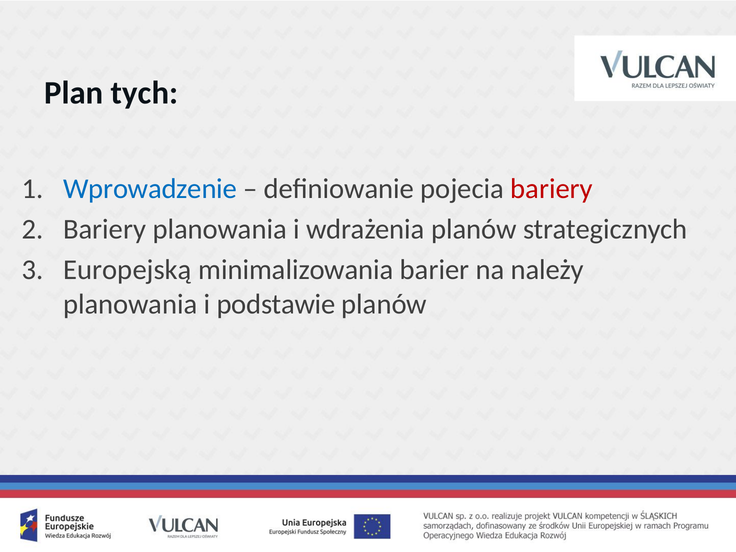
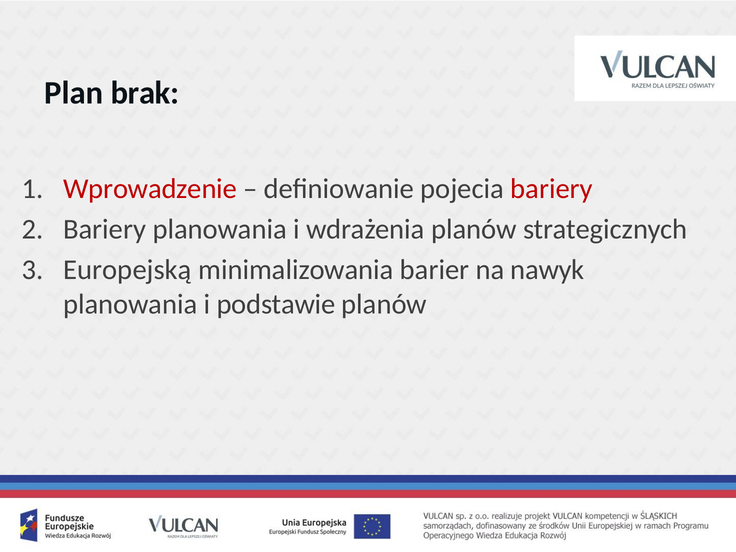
tych: tych -> brak
Wprowadzenie colour: blue -> red
należy: należy -> nawyk
